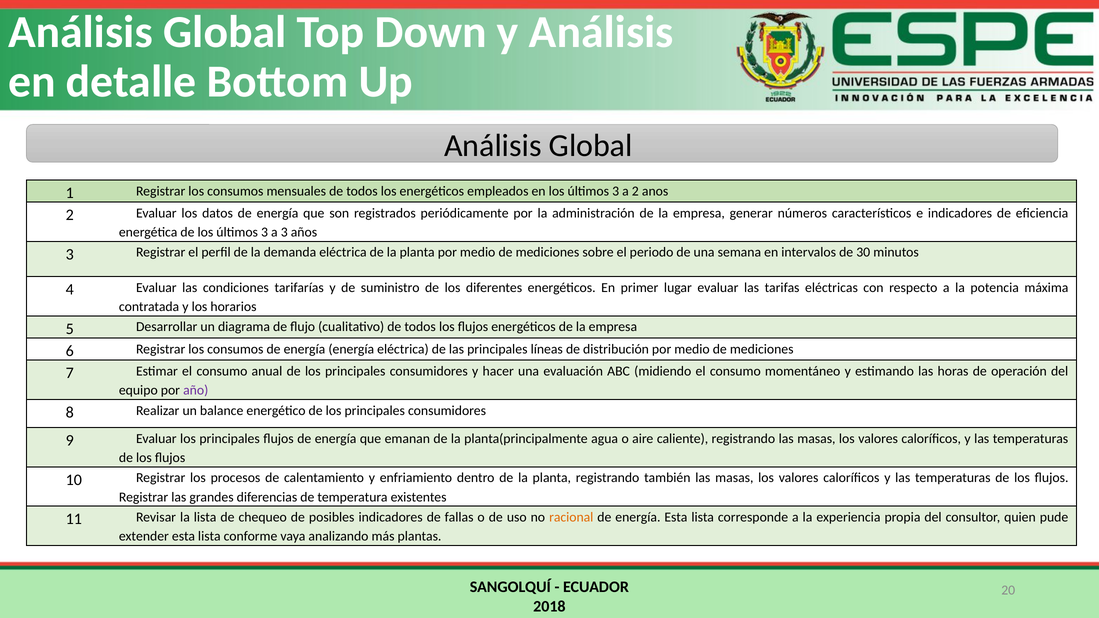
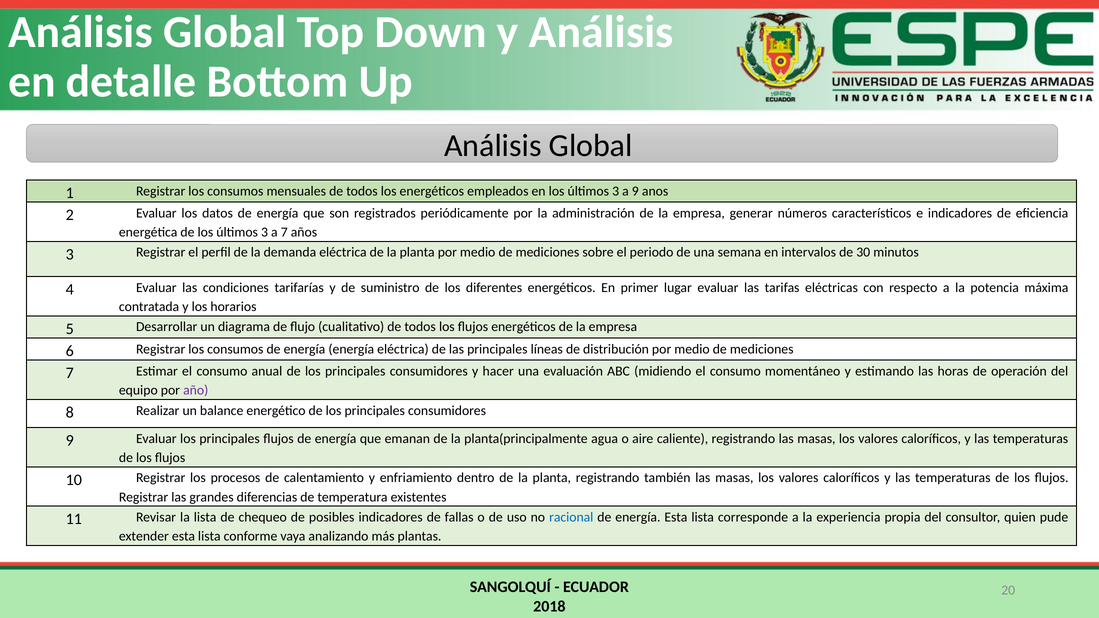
a 2: 2 -> 9
a 3: 3 -> 7
racional colour: orange -> blue
